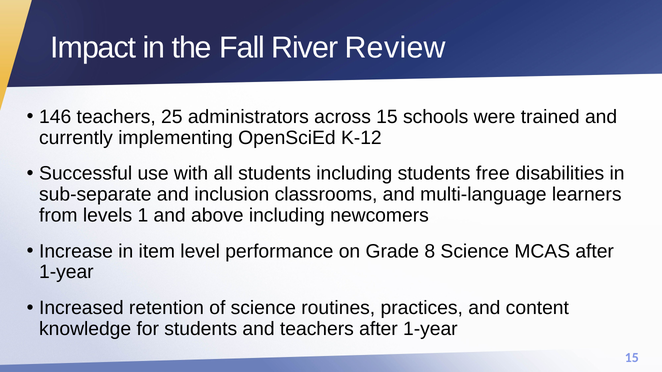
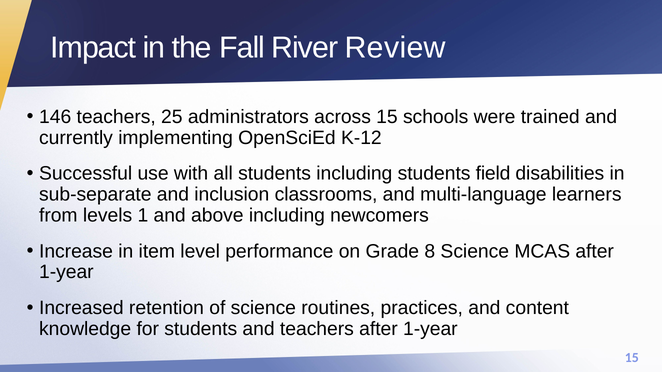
free: free -> field
